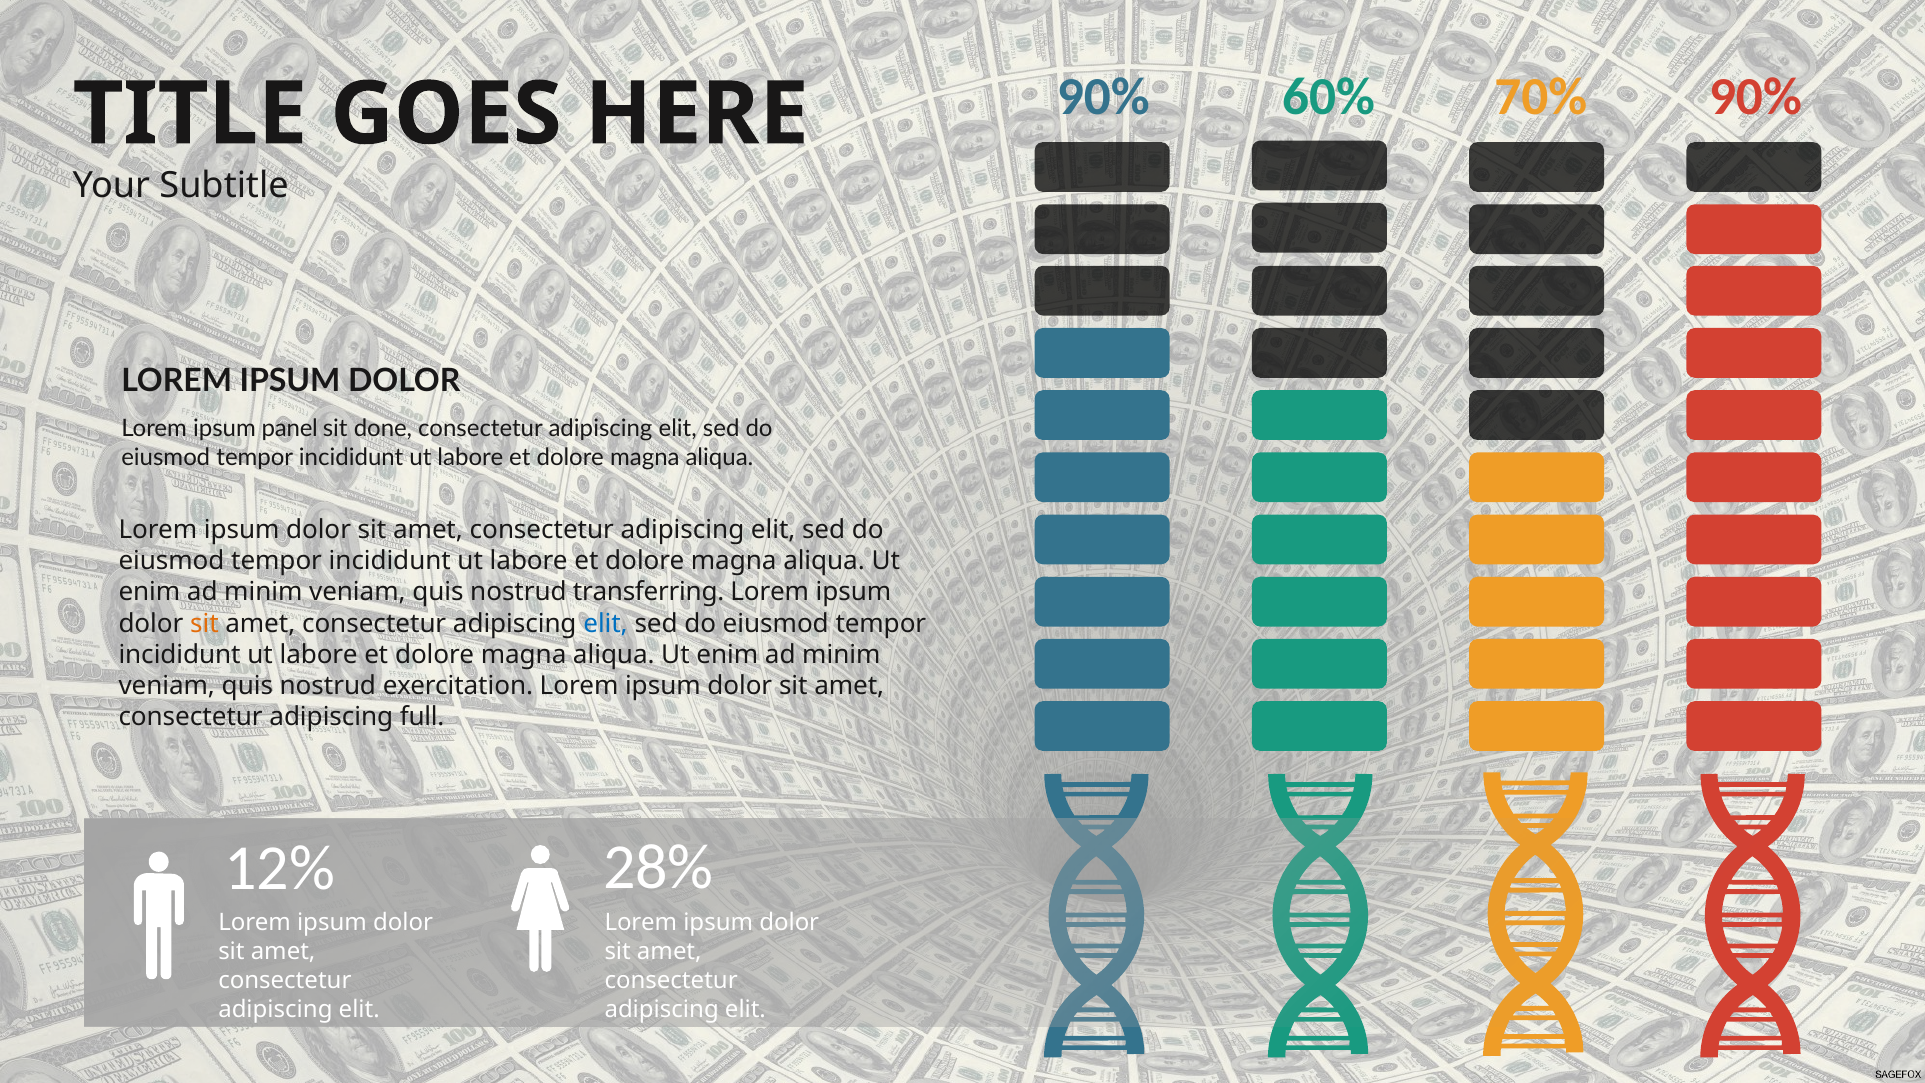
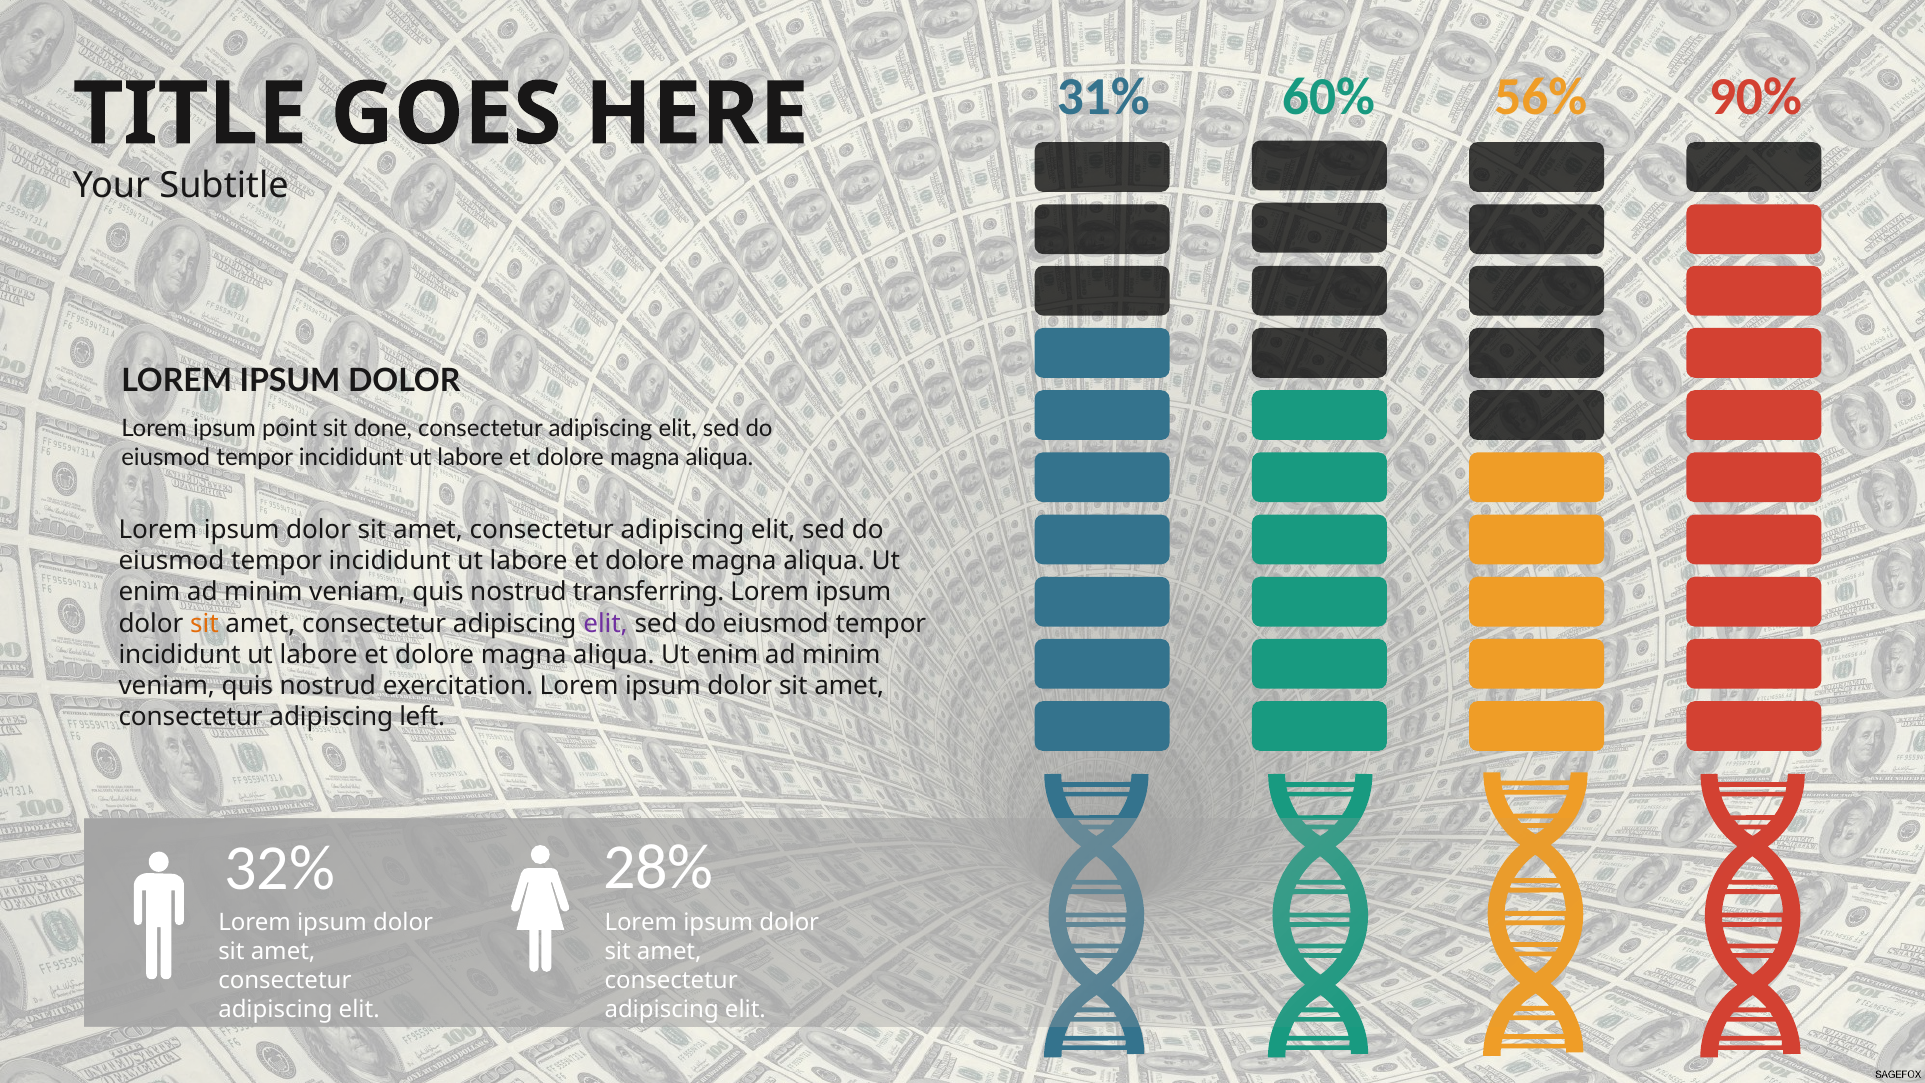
90% at (1103, 97): 90% -> 31%
70%: 70% -> 56%
panel: panel -> point
elit at (606, 623) colour: blue -> purple
full: full -> left
12%: 12% -> 32%
